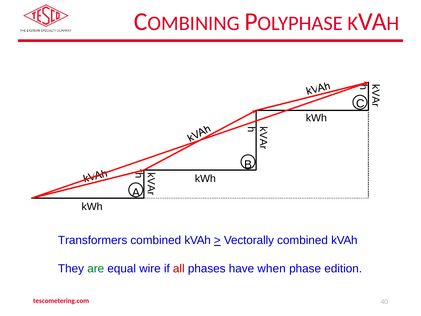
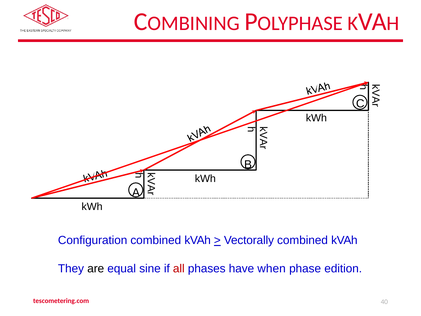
Transformers: Transformers -> Configuration
are colour: green -> black
wire: wire -> sine
